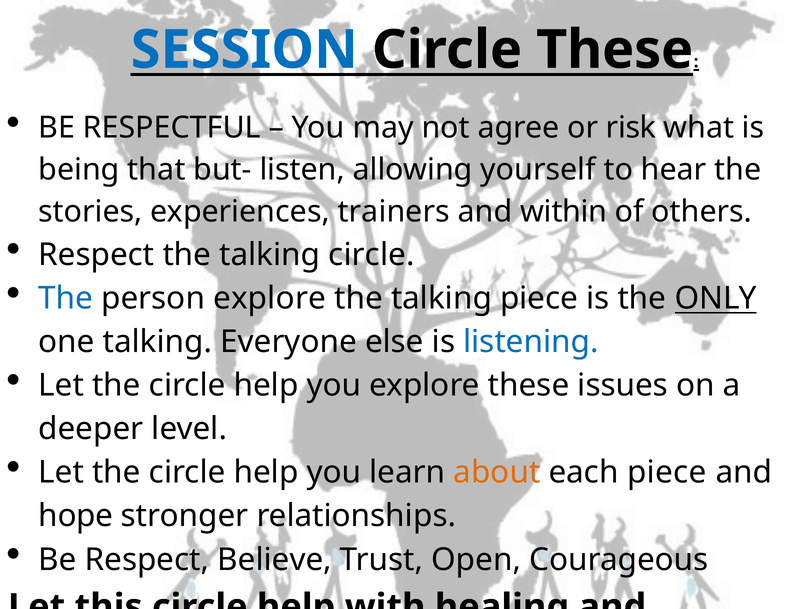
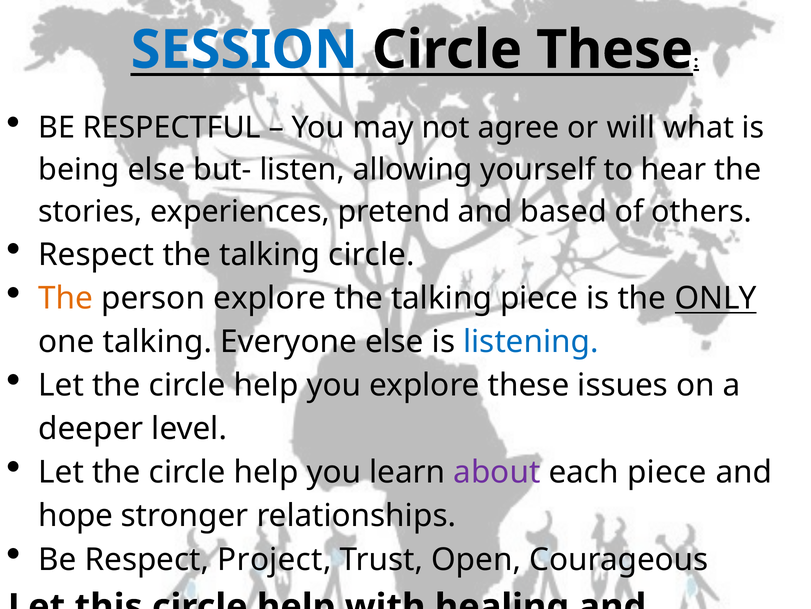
risk: risk -> will
being that: that -> else
trainers: trainers -> pretend
within: within -> based
The at (66, 298) colour: blue -> orange
about colour: orange -> purple
Believe: Believe -> Project
